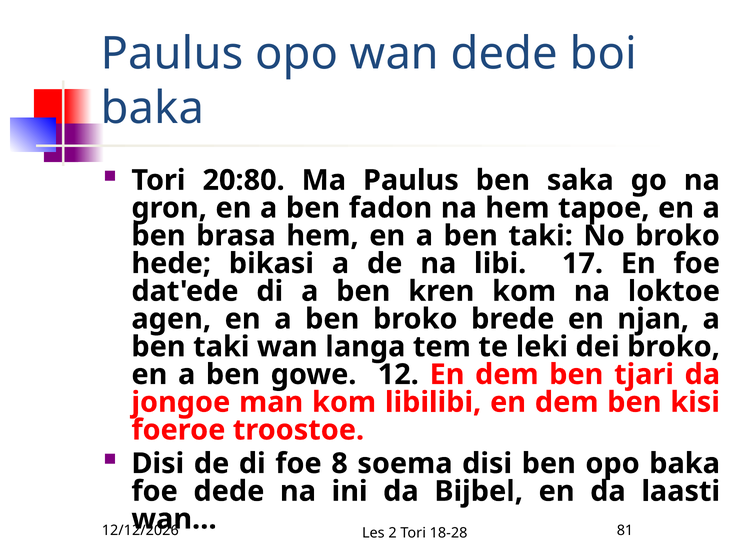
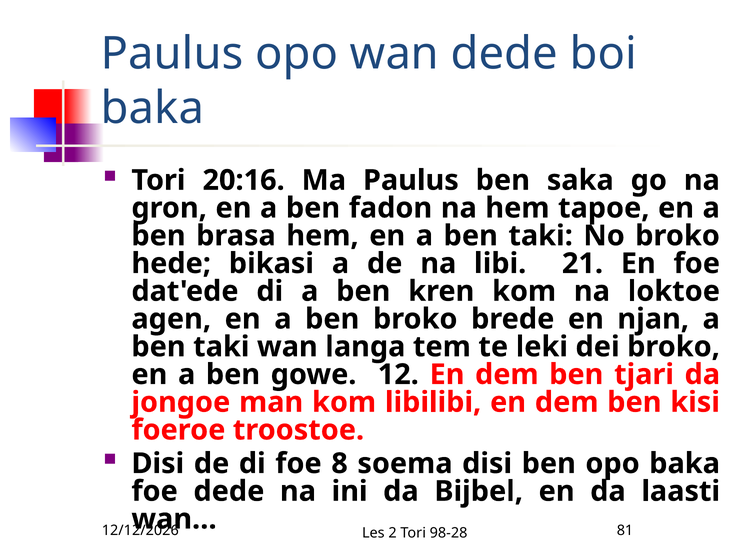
20:80: 20:80 -> 20:16
17: 17 -> 21
18-28: 18-28 -> 98-28
